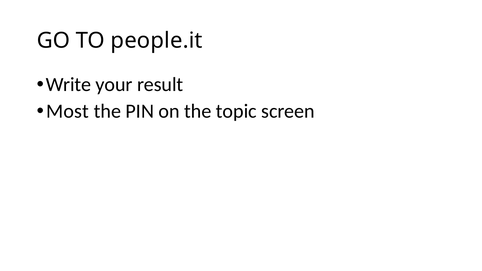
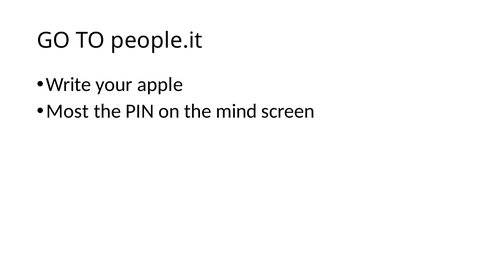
result: result -> apple
topic: topic -> mind
